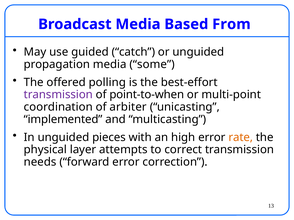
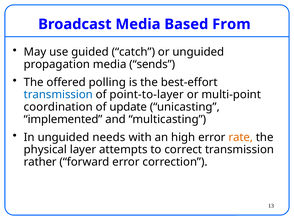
some: some -> sends
transmission at (58, 95) colour: purple -> blue
point-to-when: point-to-when -> point-to-layer
arbiter: arbiter -> update
pieces: pieces -> needs
needs: needs -> rather
